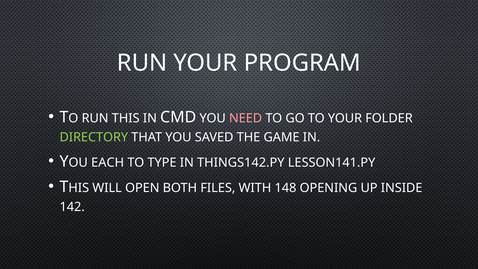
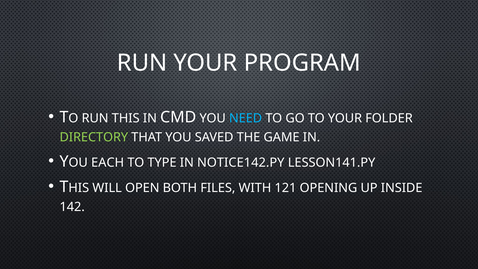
NEED colour: pink -> light blue
THINGS142.PY: THINGS142.PY -> NOTICE142.PY
148: 148 -> 121
